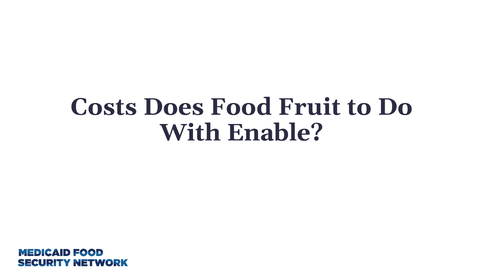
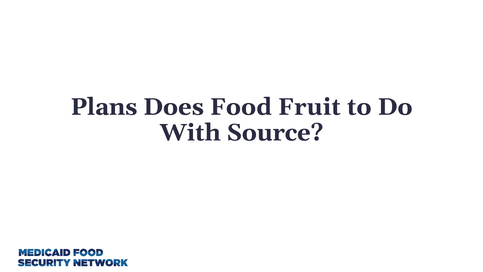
Costs: Costs -> Plans
Enable: Enable -> Source
